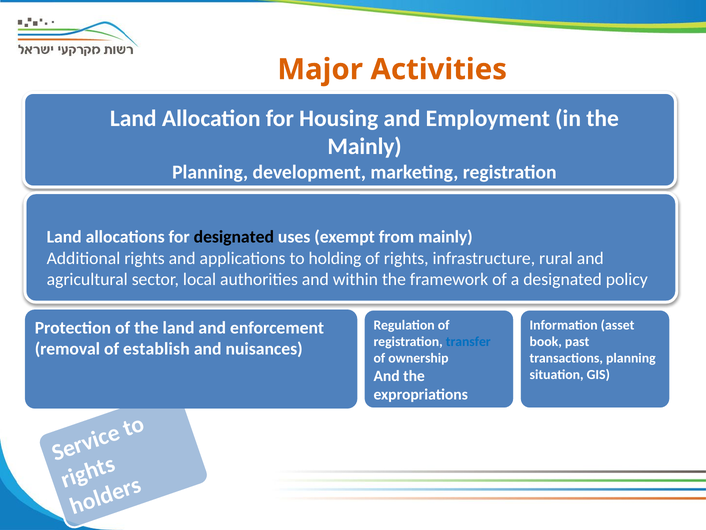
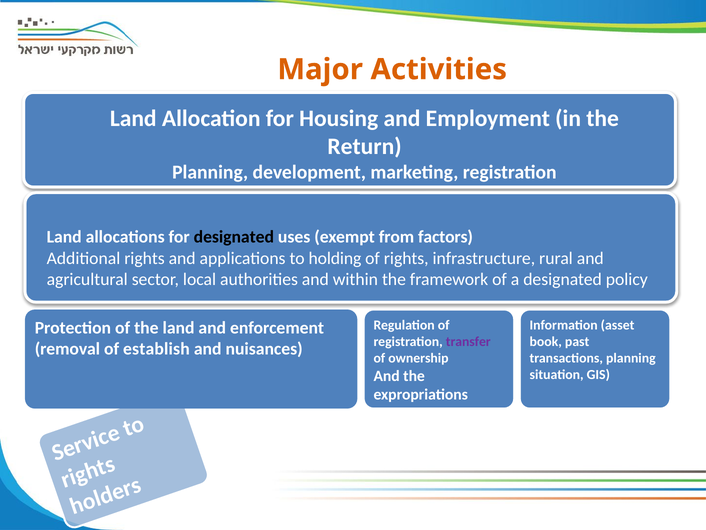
Mainly at (365, 146): Mainly -> Return
from mainly: mainly -> factors
transfer colour: blue -> purple
